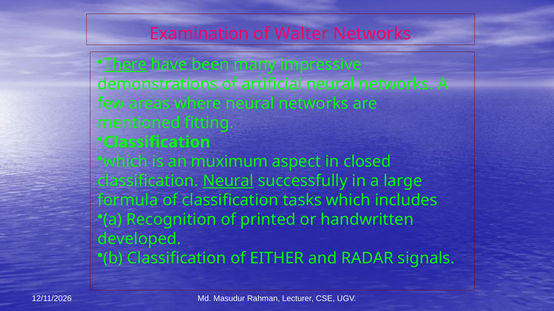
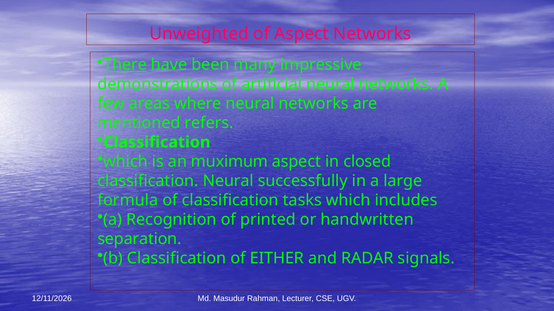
Examination: Examination -> Unweighted
of Walter: Walter -> Aspect
fitting: fitting -> refers
Neural at (228, 181) underline: present -> none
developed: developed -> separation
